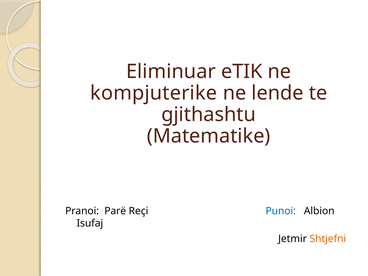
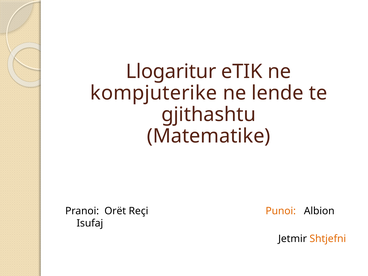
Eliminuar: Eliminuar -> Llogaritur
Parë: Parë -> Orët
Punoi colour: blue -> orange
